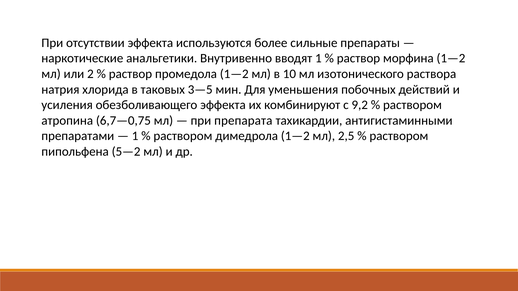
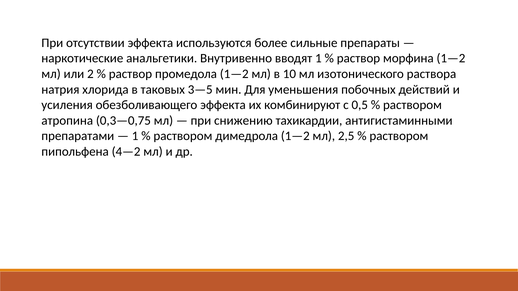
9,2: 9,2 -> 0,5
6,7—0,75: 6,7—0,75 -> 0,3—0,75
препарата: препарата -> снижению
5—2: 5—2 -> 4—2
